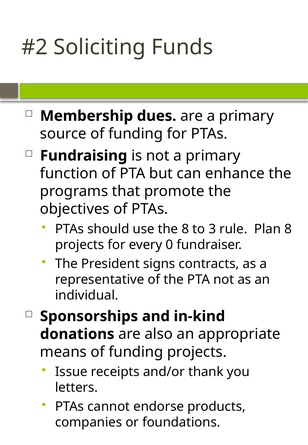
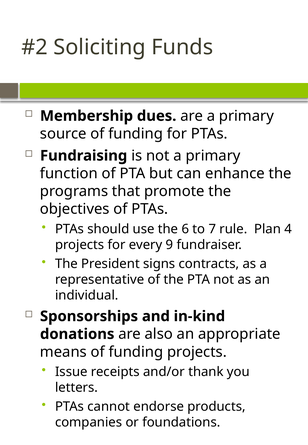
the 8: 8 -> 6
3: 3 -> 7
Plan 8: 8 -> 4
0: 0 -> 9
